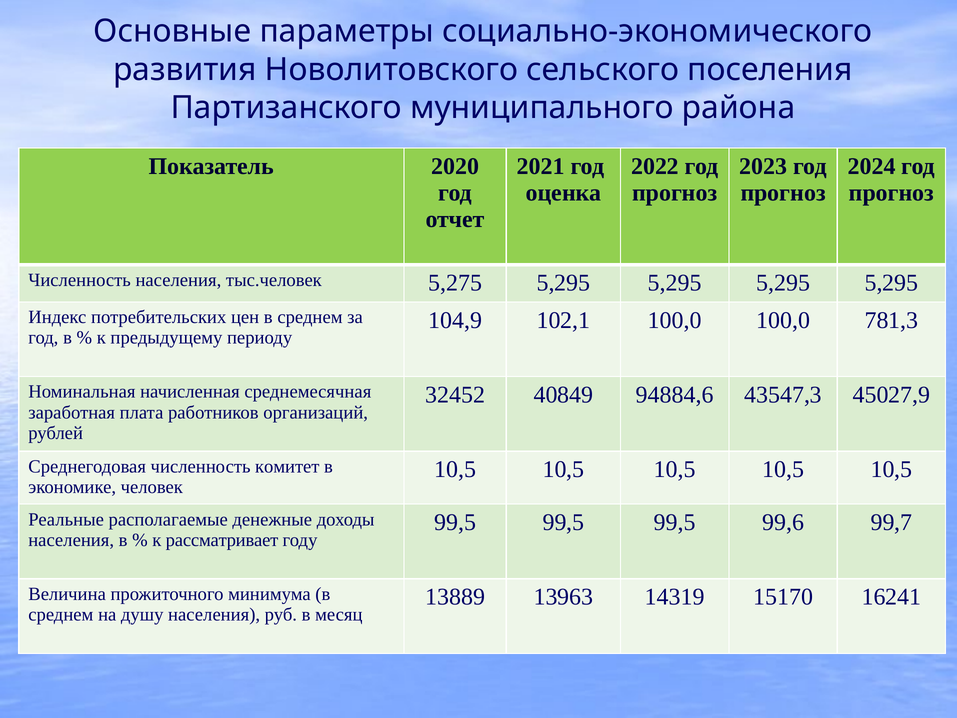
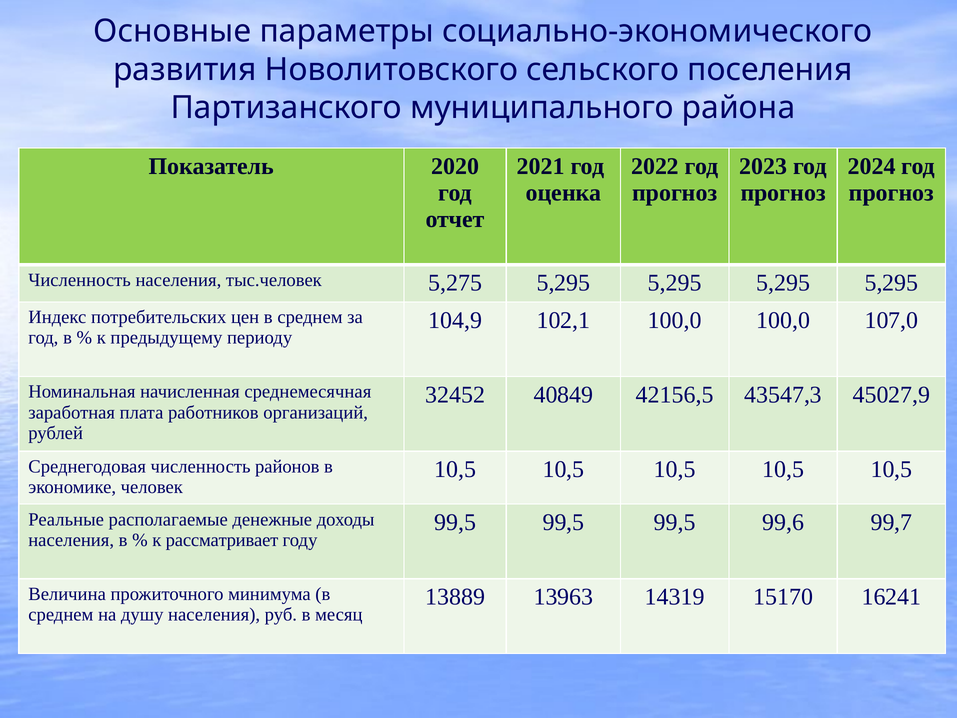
781,3: 781,3 -> 107,0
94884,6: 94884,6 -> 42156,5
комитет: комитет -> районов
